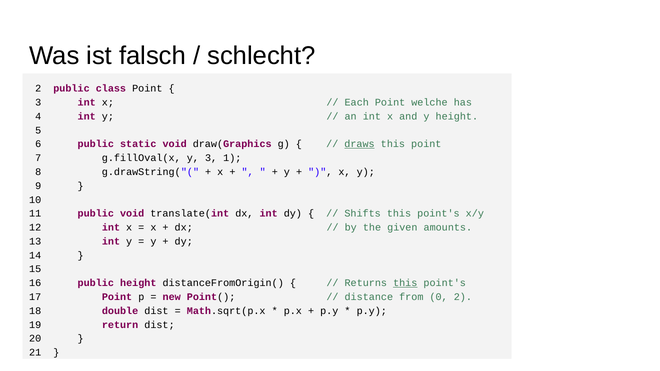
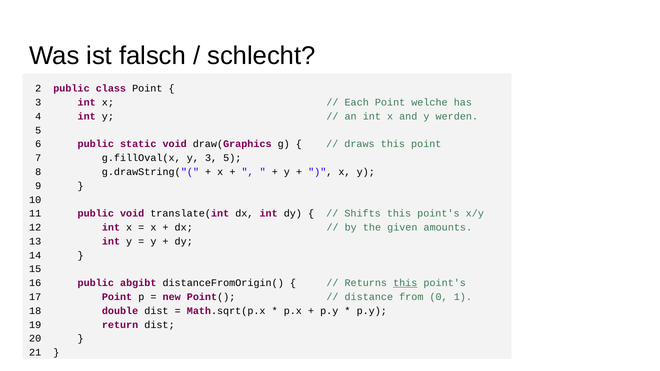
y height: height -> werden
draws underline: present -> none
3 1: 1 -> 5
public height: height -> abgibt
0 2: 2 -> 1
